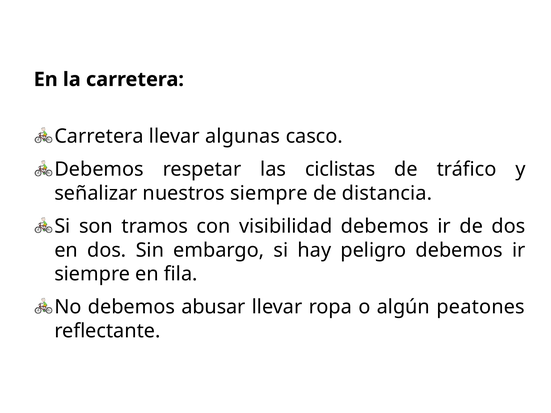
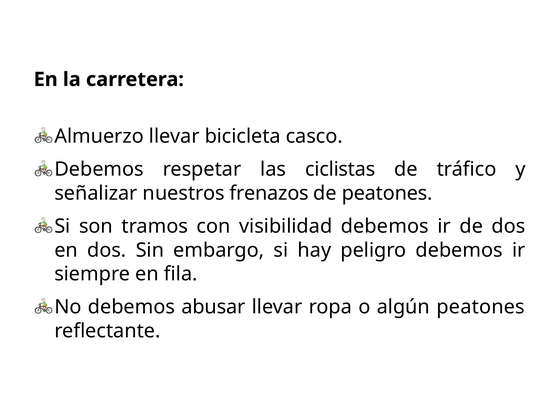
Carretera at (99, 136): Carretera -> Almuerzo
algunas: algunas -> bicicleta
nuestros siempre: siempre -> frenazos
de distancia: distancia -> peatones
